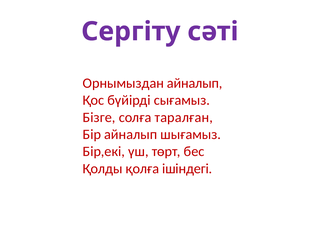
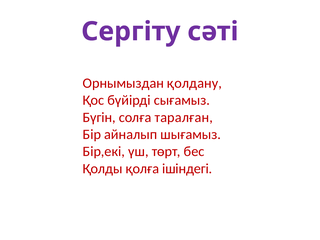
Орнымыздан айналып: айналып -> қолдану
Бізге: Бізге -> Бүгін
